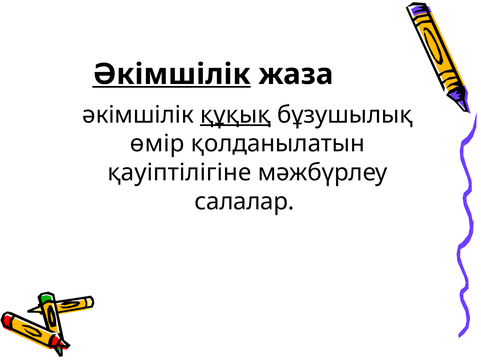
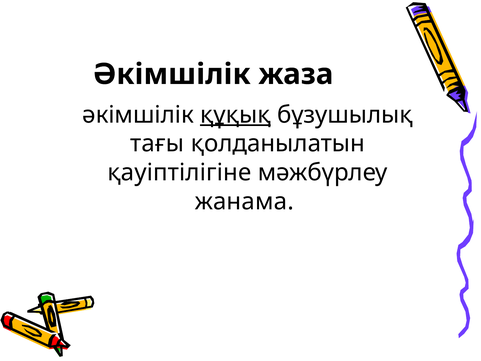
Әкімшілік at (172, 74) underline: present -> none
өмiр: өмiр -> тағы
салалар: салалар -> жанама
